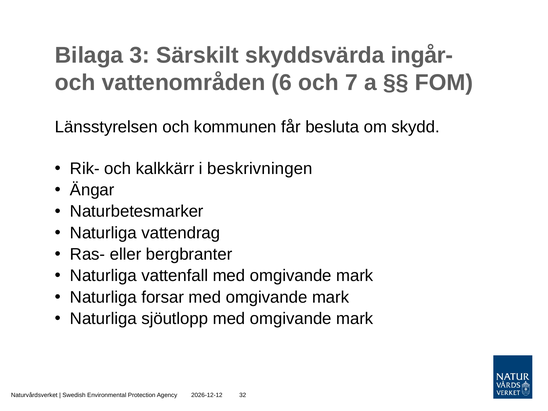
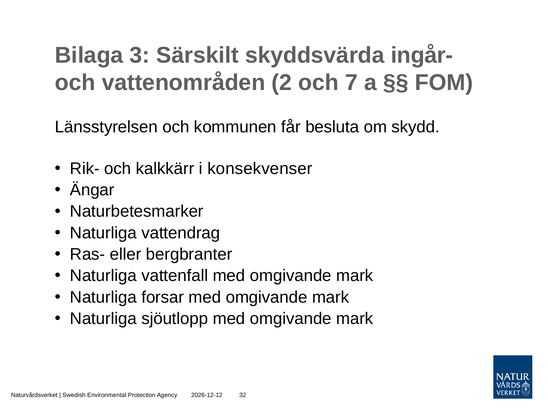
6: 6 -> 2
beskrivningen: beskrivningen -> konsekvenser
